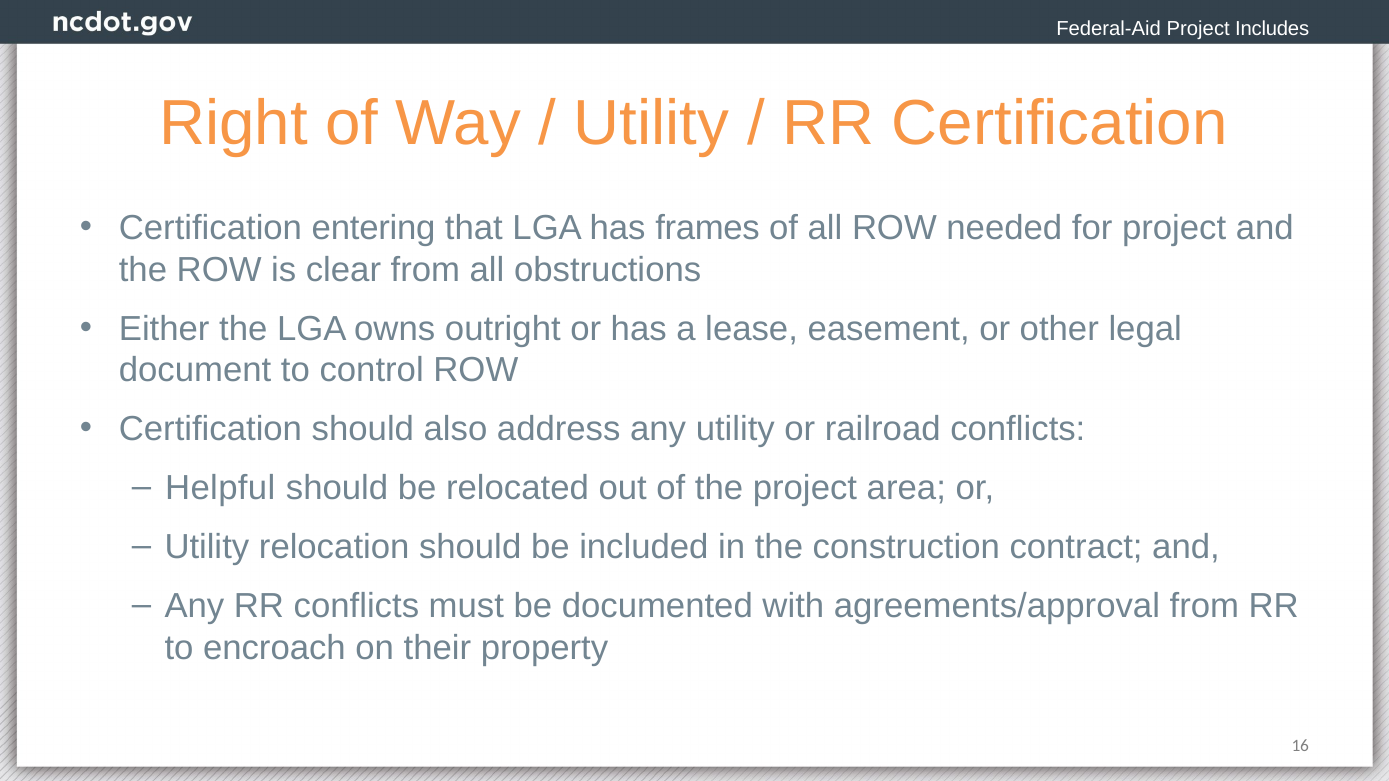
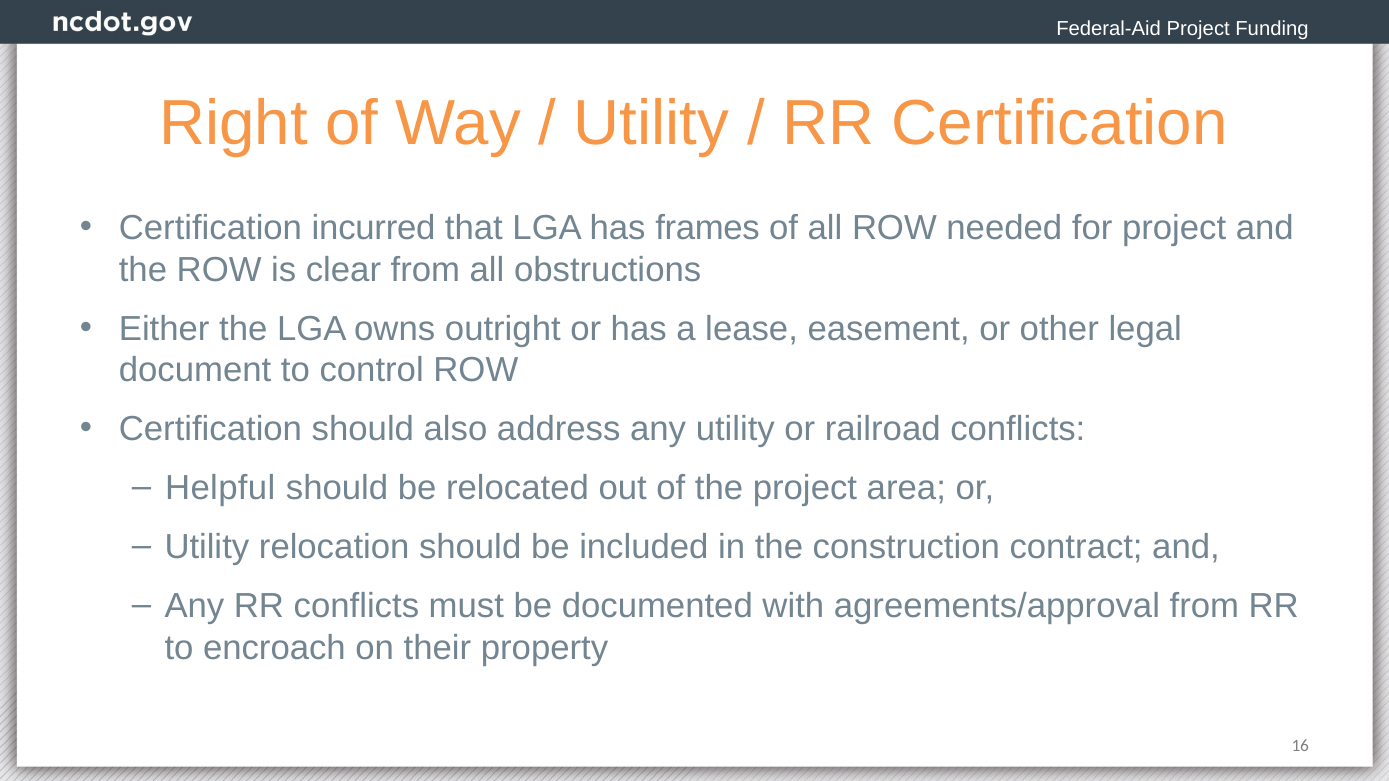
Includes: Includes -> Funding
entering: entering -> incurred
